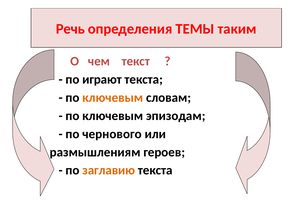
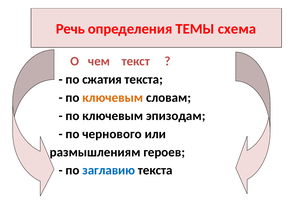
таким: таким -> схема
играют: играют -> сжатия
заглавию colour: orange -> blue
